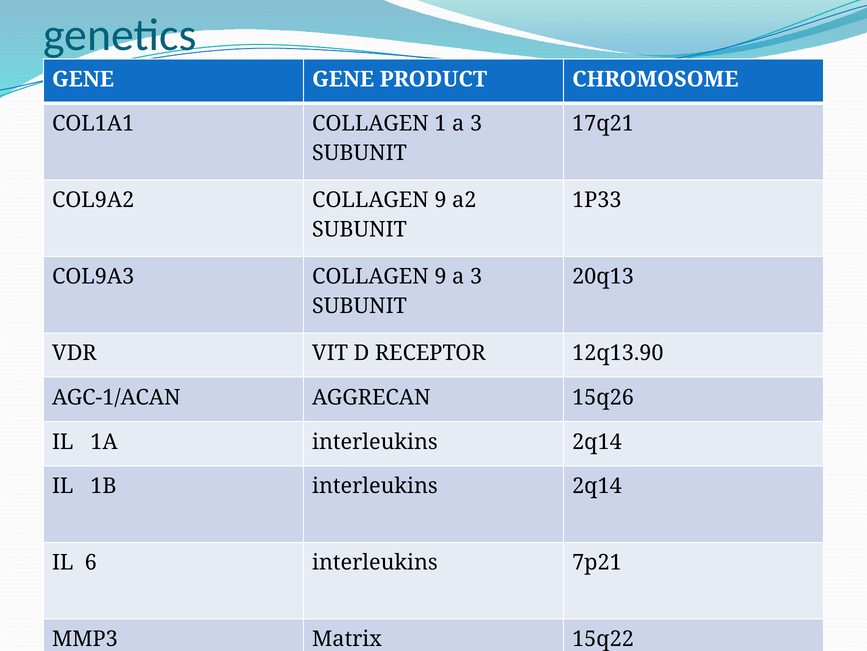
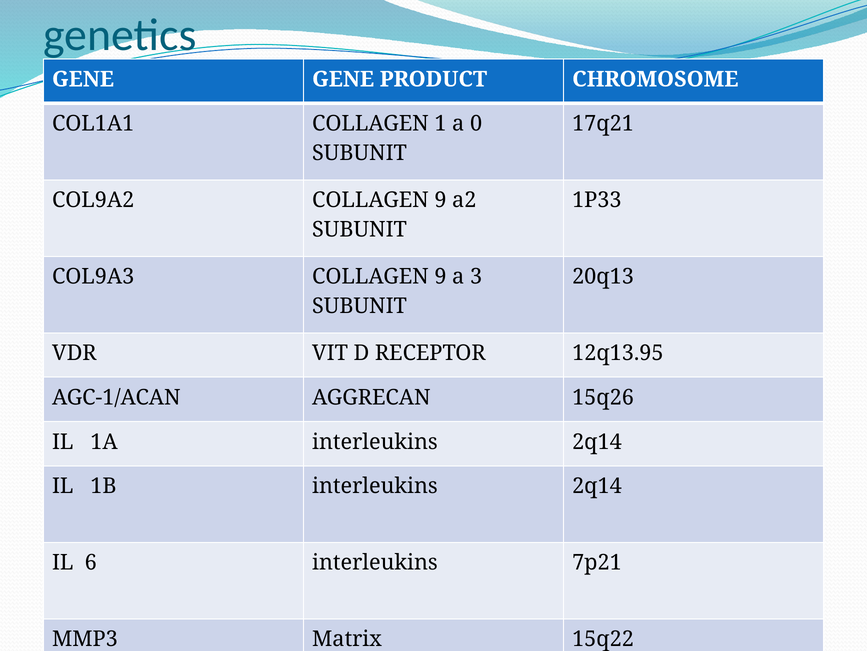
1 a 3: 3 -> 0
12q13.90: 12q13.90 -> 12q13.95
